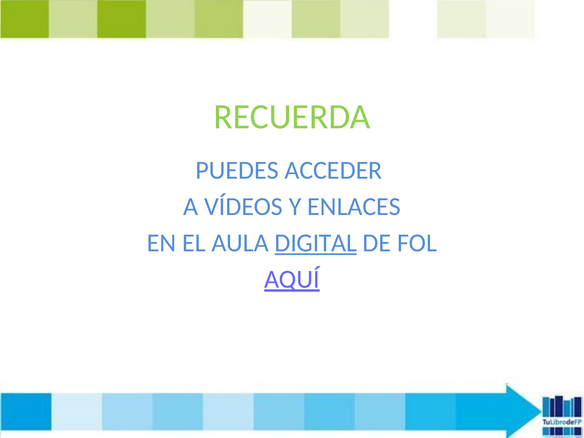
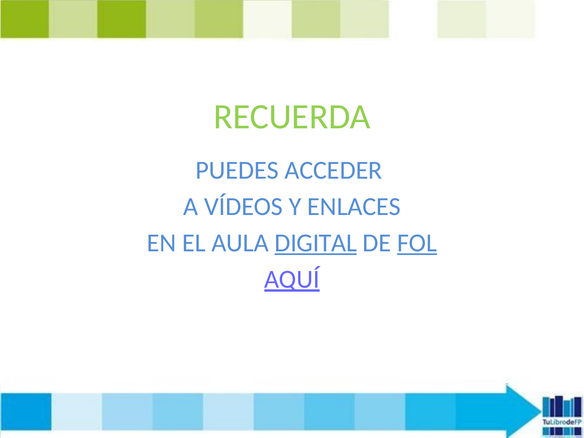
FOL underline: none -> present
